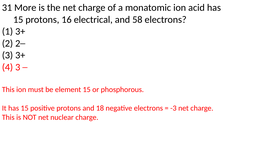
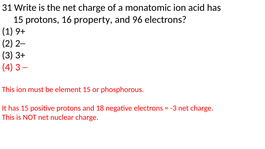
More: More -> Write
electrical: electrical -> property
58: 58 -> 96
1 3+: 3+ -> 9+
